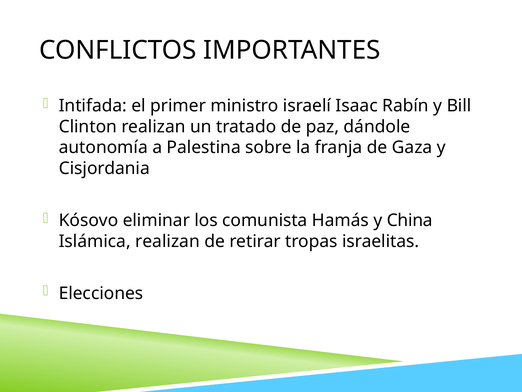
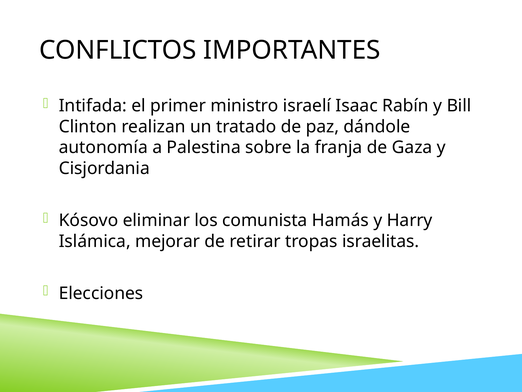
China: China -> Harry
Islámica realizan: realizan -> mejorar
